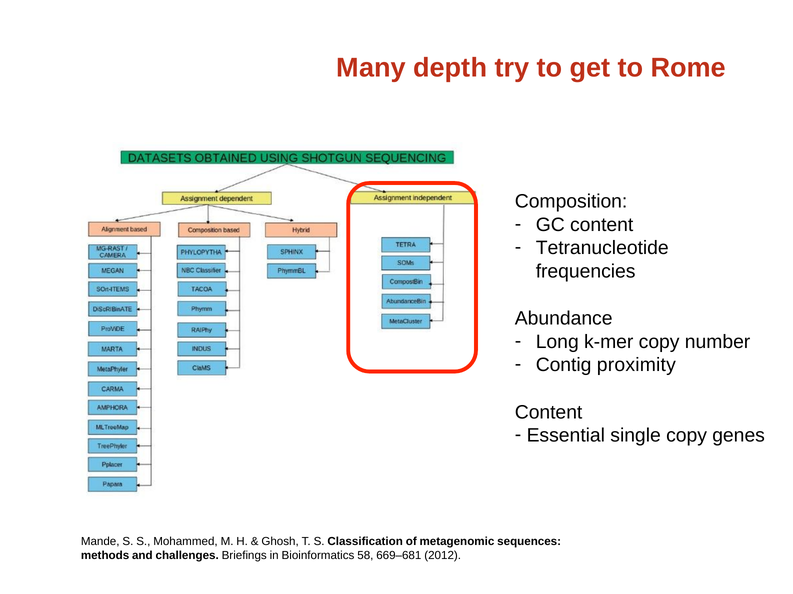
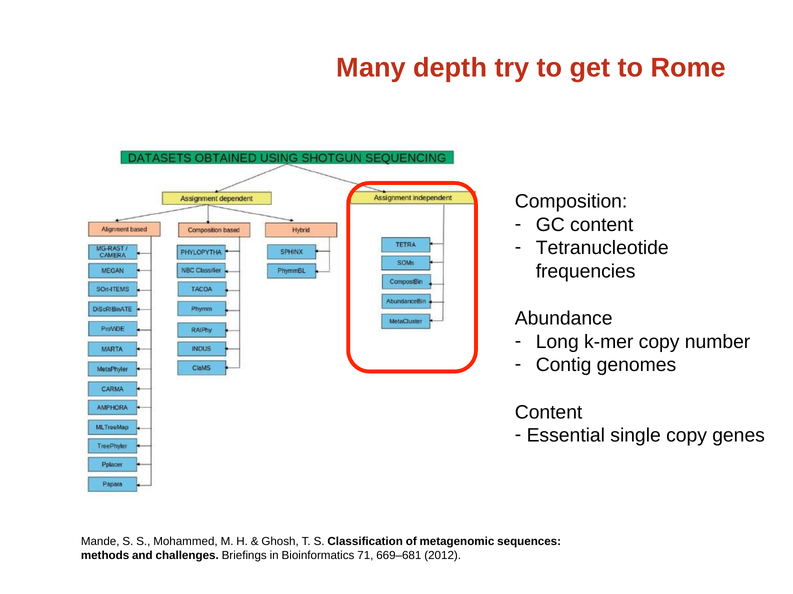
proximity: proximity -> genomes
58: 58 -> 71
